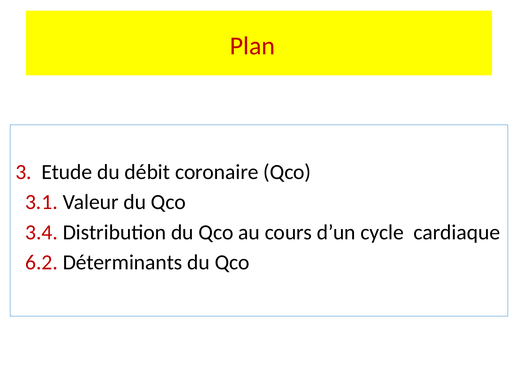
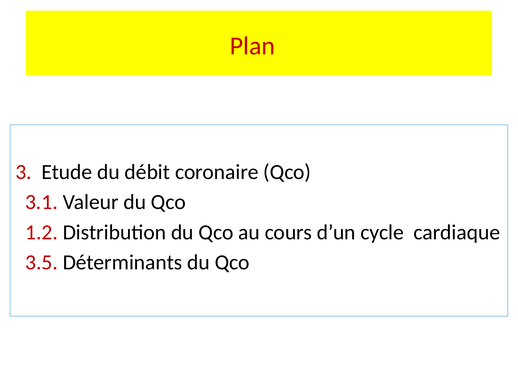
3.4: 3.4 -> 1.2
6.2: 6.2 -> 3.5
